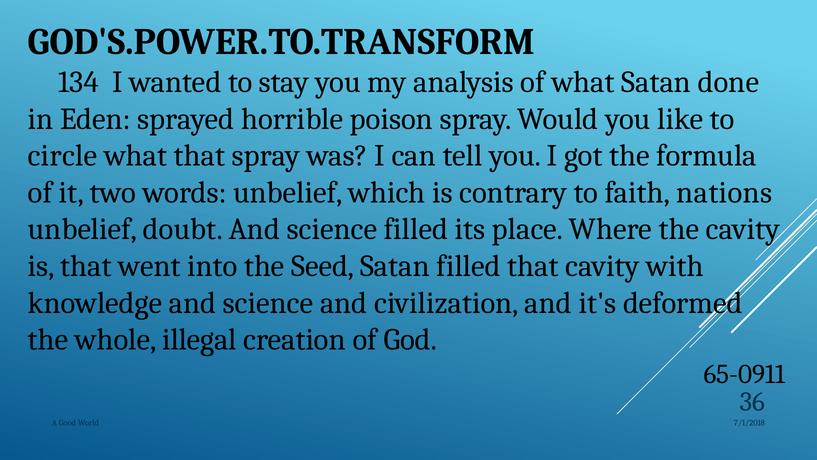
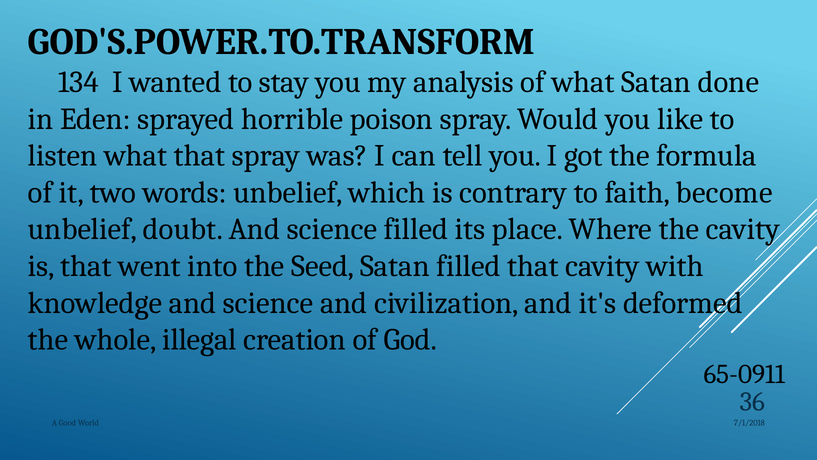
circle: circle -> listen
nations: nations -> become
